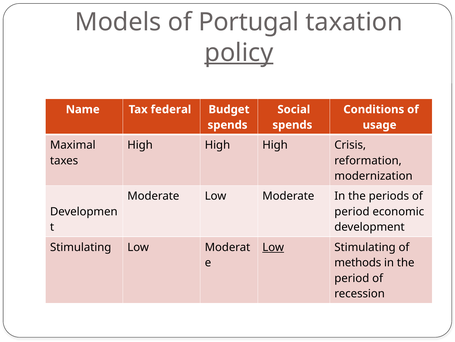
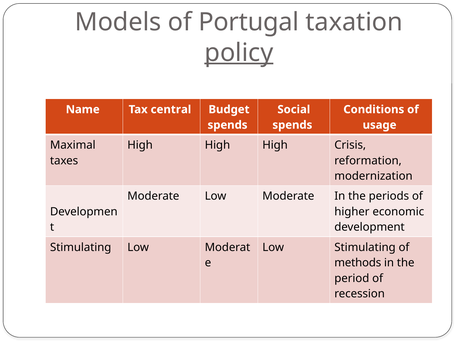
federal: federal -> central
period at (352, 211): period -> higher
Low at (273, 247) underline: present -> none
